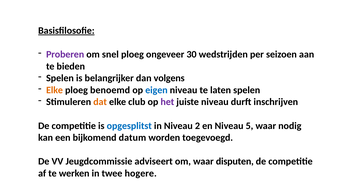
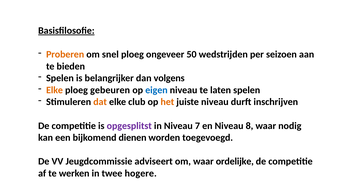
Proberen colour: purple -> orange
30: 30 -> 50
benoemd: benoemd -> gebeuren
het colour: purple -> orange
opgesplitst colour: blue -> purple
2: 2 -> 7
5: 5 -> 8
datum: datum -> dienen
disputen: disputen -> ordelijke
